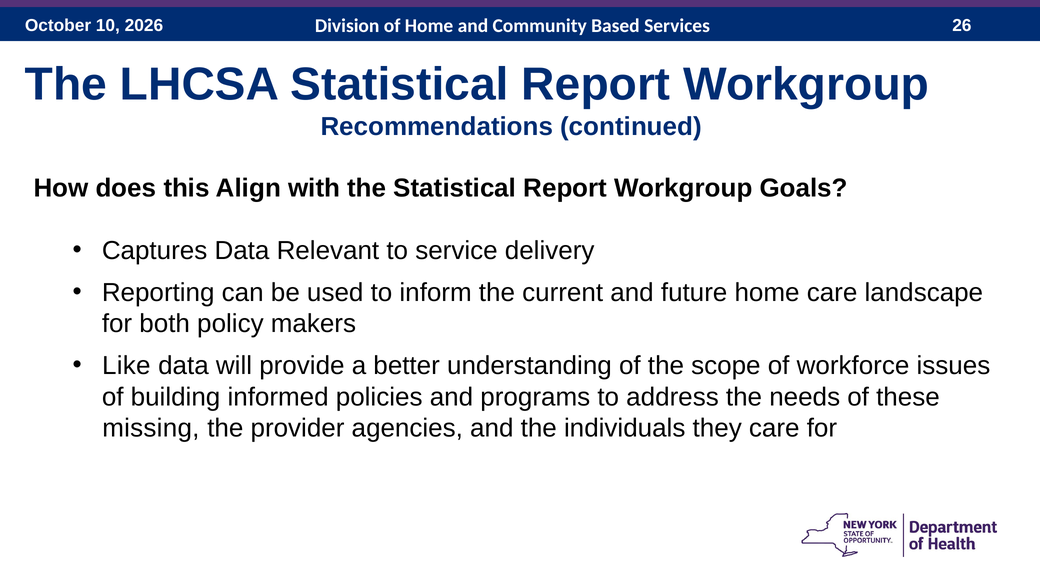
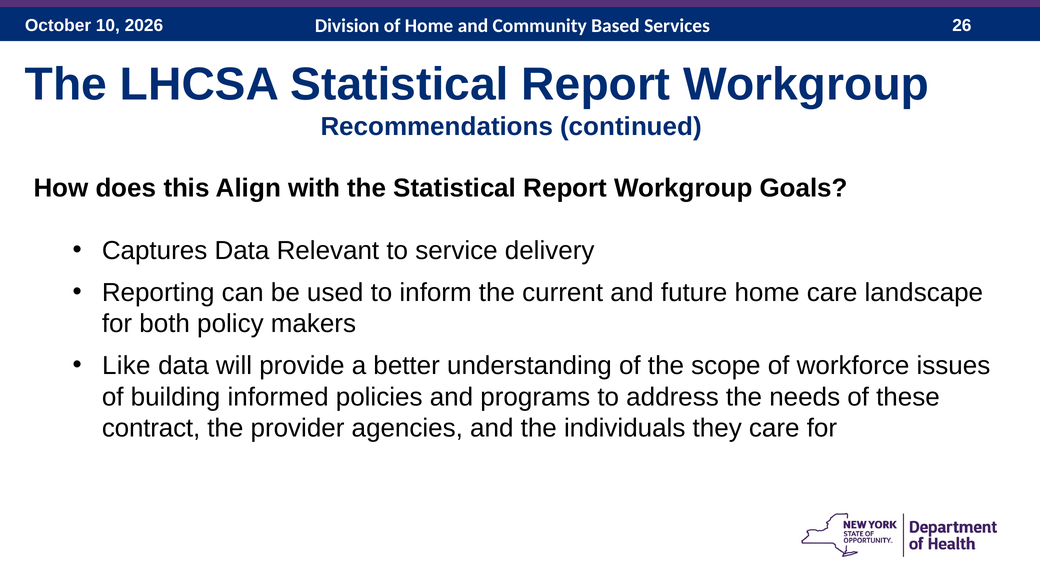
missing: missing -> contract
